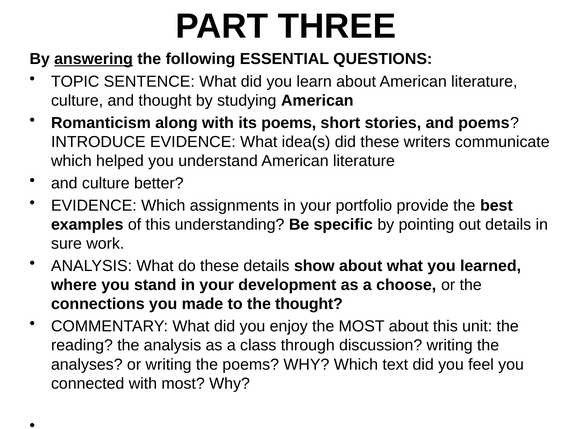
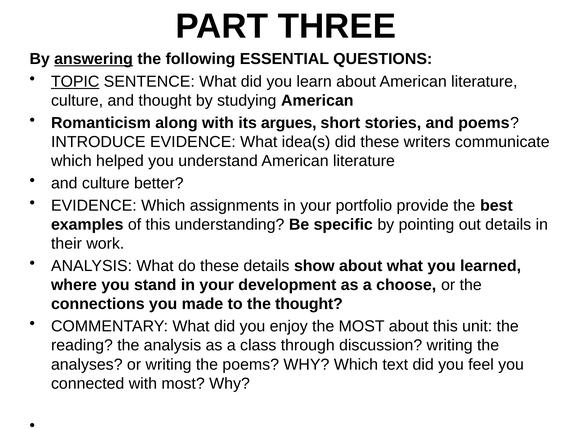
TOPIC underline: none -> present
its poems: poems -> argues
sure: sure -> their
